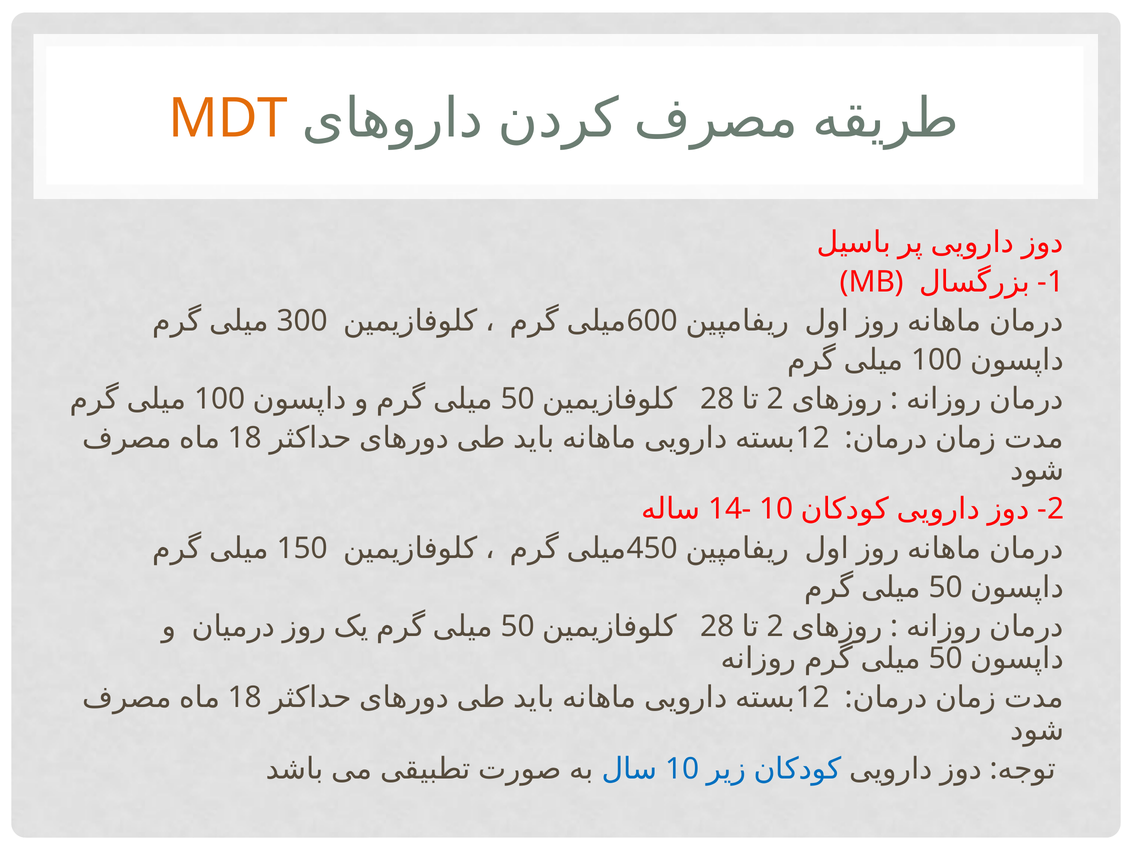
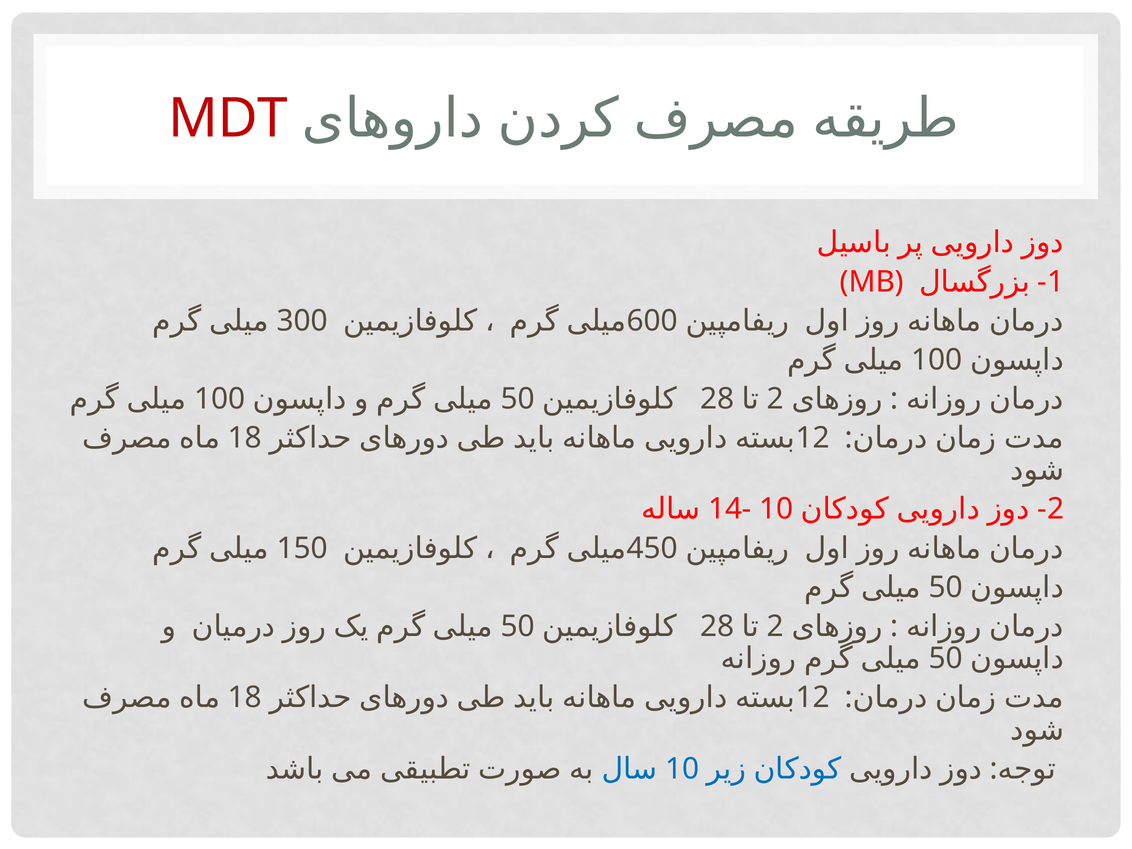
MDT colour: orange -> red
